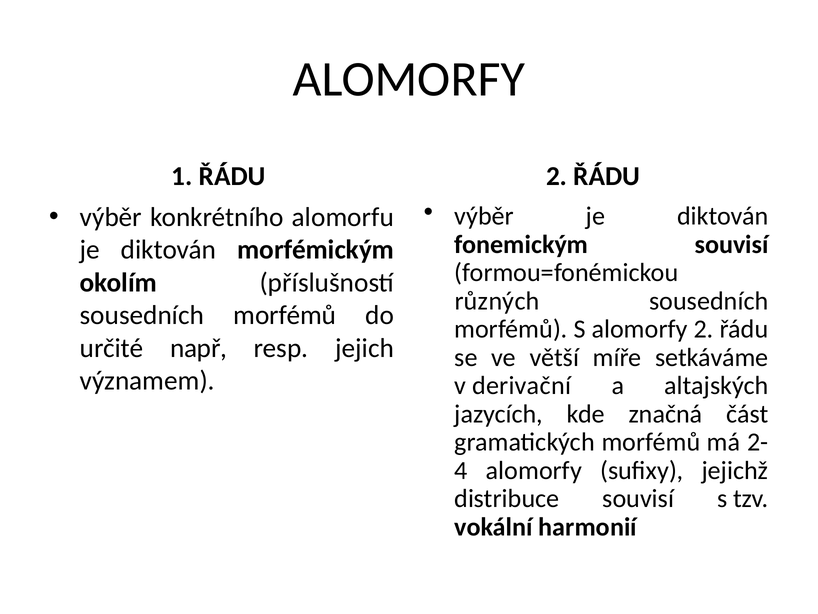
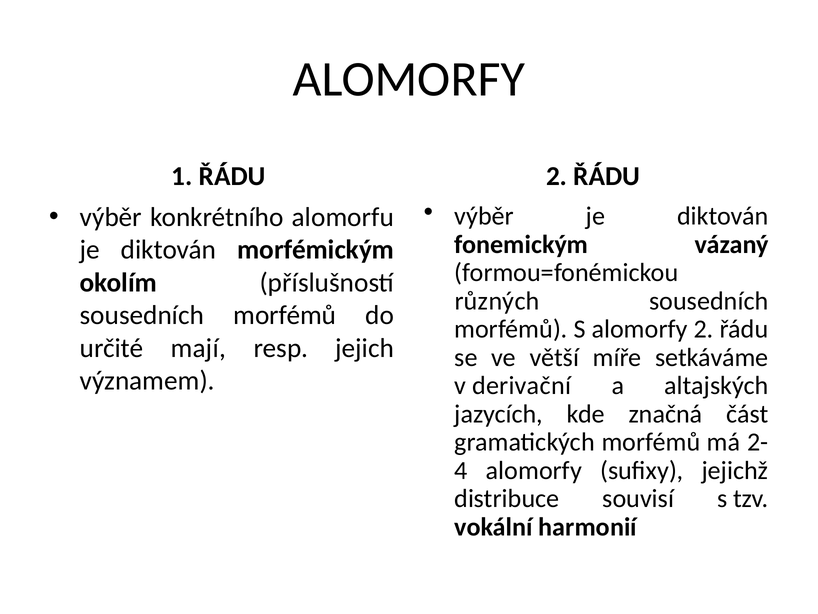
fonemickým souvisí: souvisí -> vázaný
např: např -> mají
